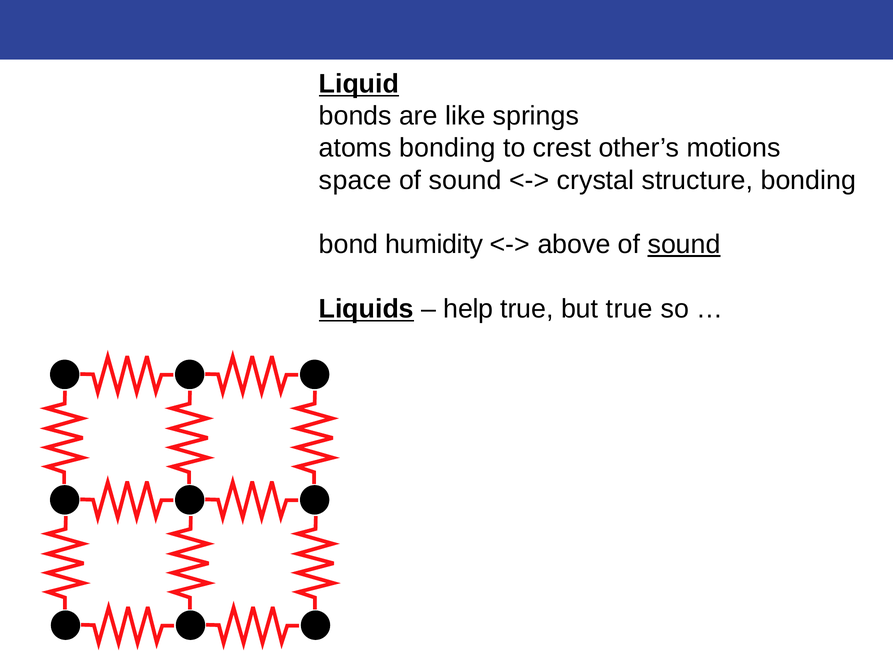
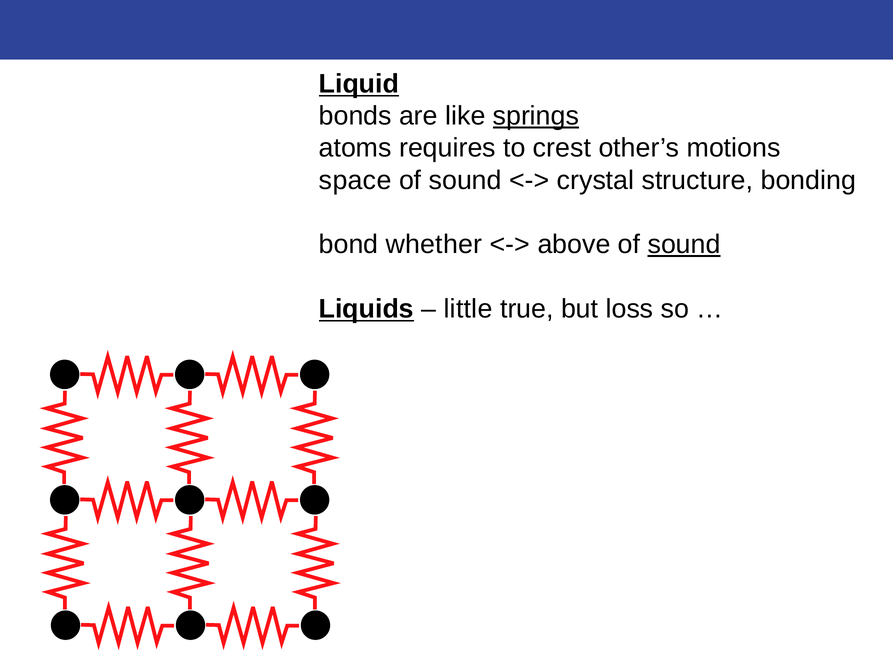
springs underline: none -> present
atoms bonding: bonding -> requires
humidity: humidity -> whether
help: help -> little
but true: true -> loss
